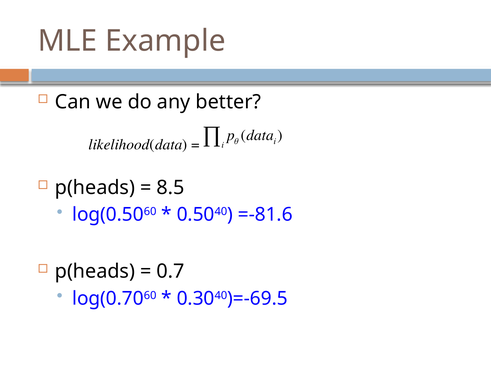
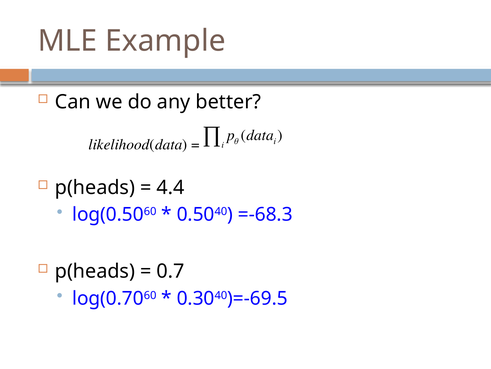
8.5: 8.5 -> 4.4
=-81.6: =-81.6 -> =-68.3
